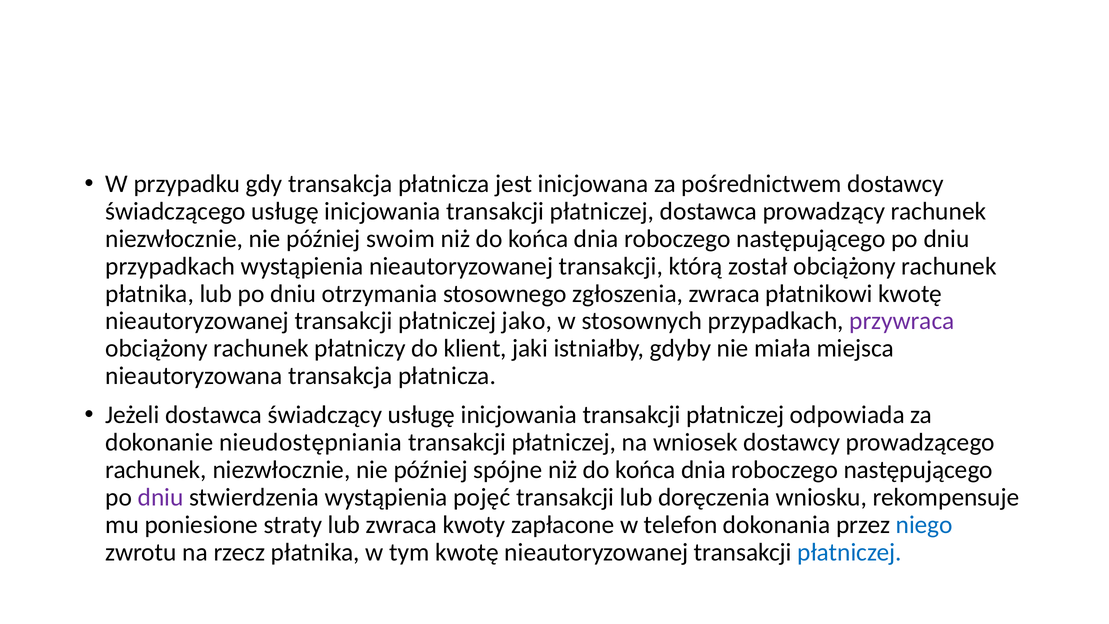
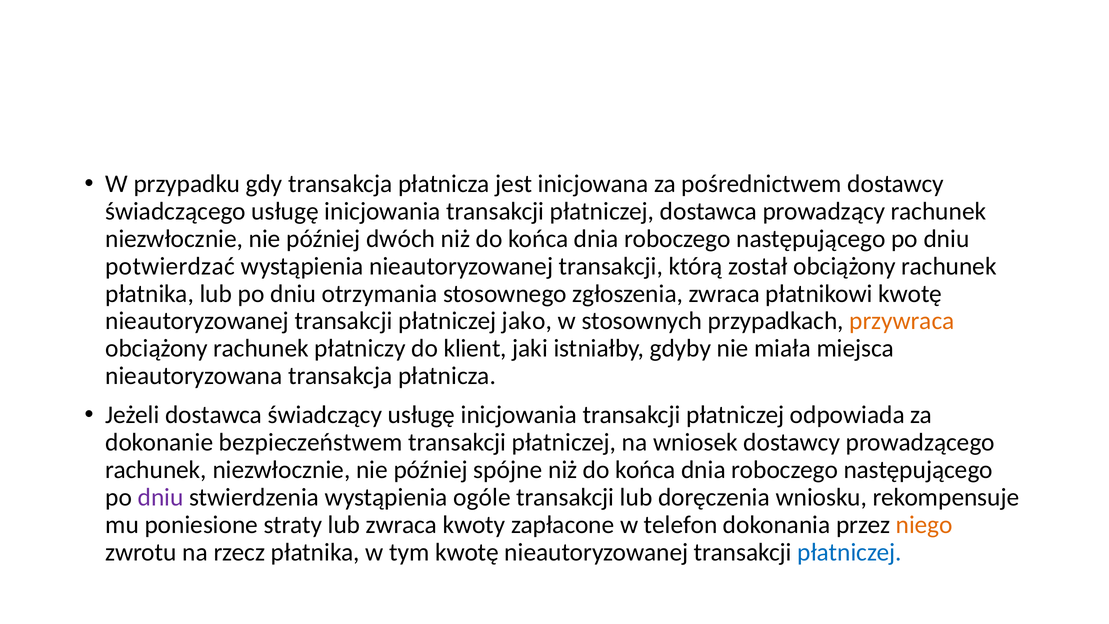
swoim: swoim -> dwóch
przypadkach at (170, 266): przypadkach -> potwierdzać
przywraca colour: purple -> orange
nieudostępniania: nieudostępniania -> bezpieczeństwem
pojęć: pojęć -> ogóle
niego colour: blue -> orange
